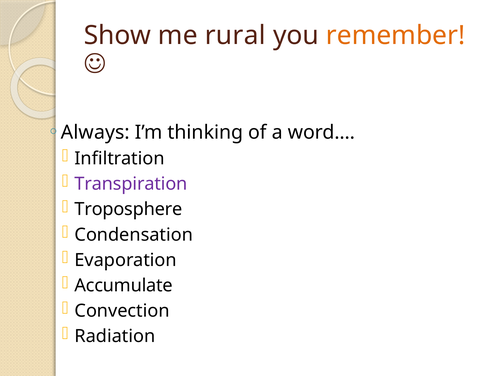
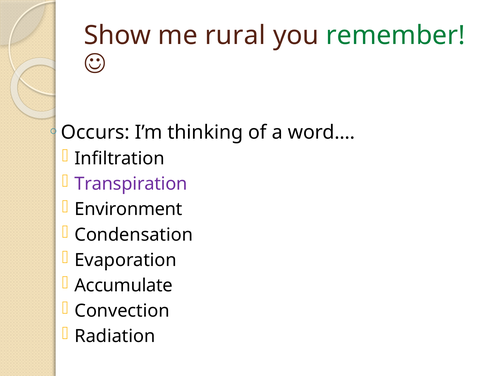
remember colour: orange -> green
Always: Always -> Occurs
Troposphere: Troposphere -> Environment
